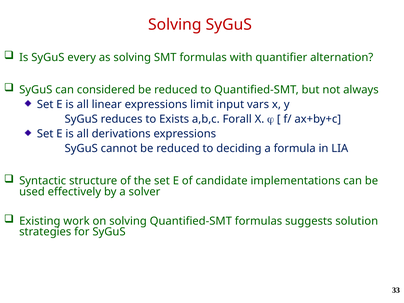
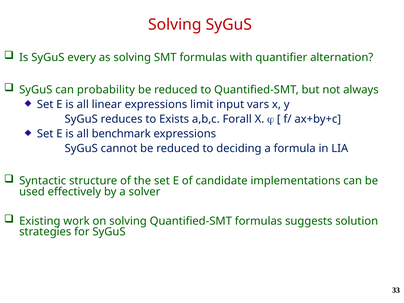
considered: considered -> probability
derivations: derivations -> benchmark
